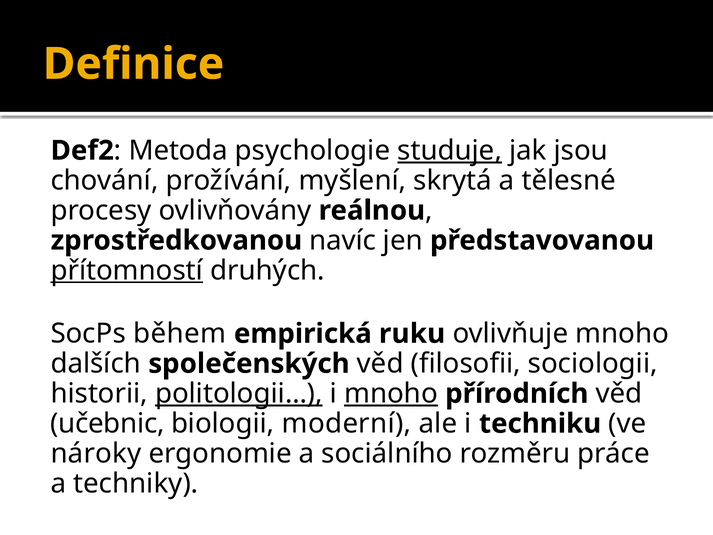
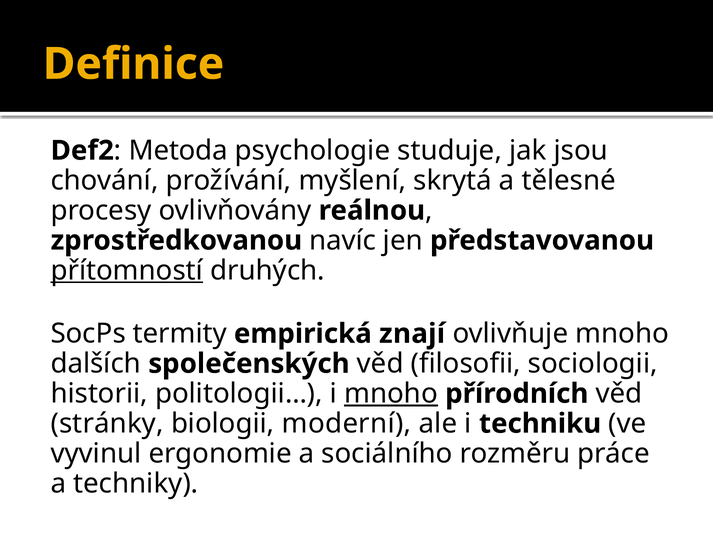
studuje underline: present -> none
během: během -> termity
ruku: ruku -> znají
politologii… underline: present -> none
učebnic: učebnic -> stránky
nároky: nároky -> vyvinul
